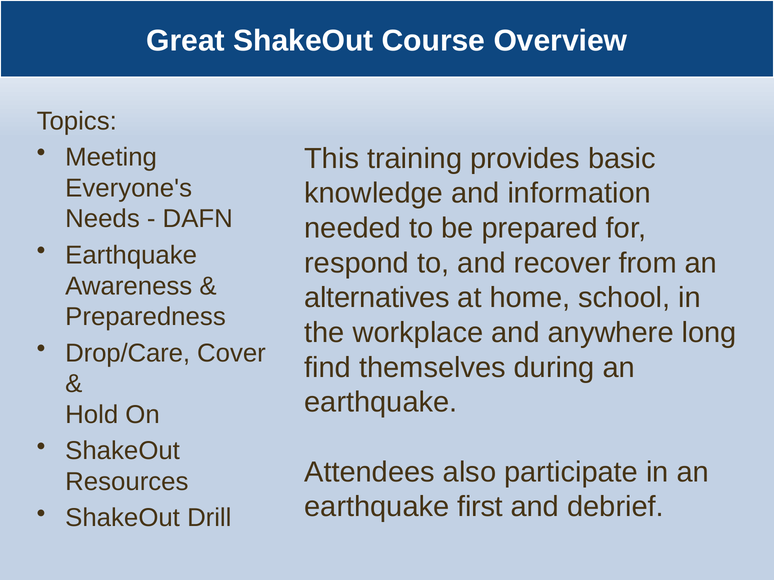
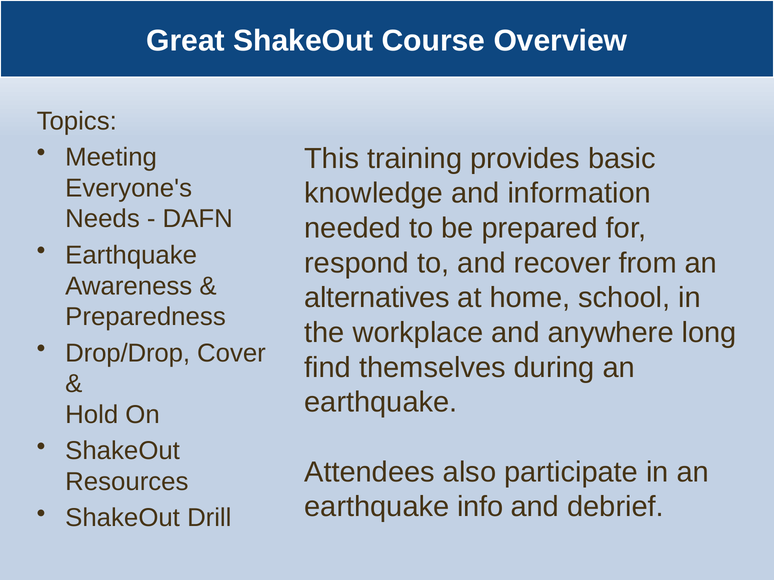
Drop/Care: Drop/Care -> Drop/Drop
first: first -> info
